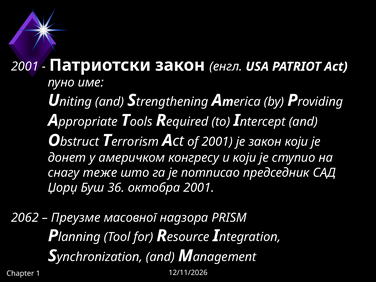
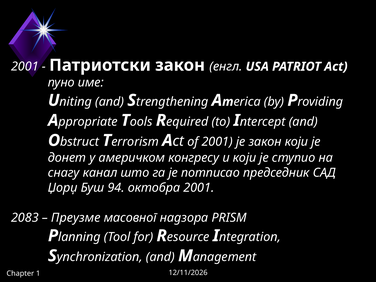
теже: теже -> канал
36: 36 -> 94
2062: 2062 -> 2083
